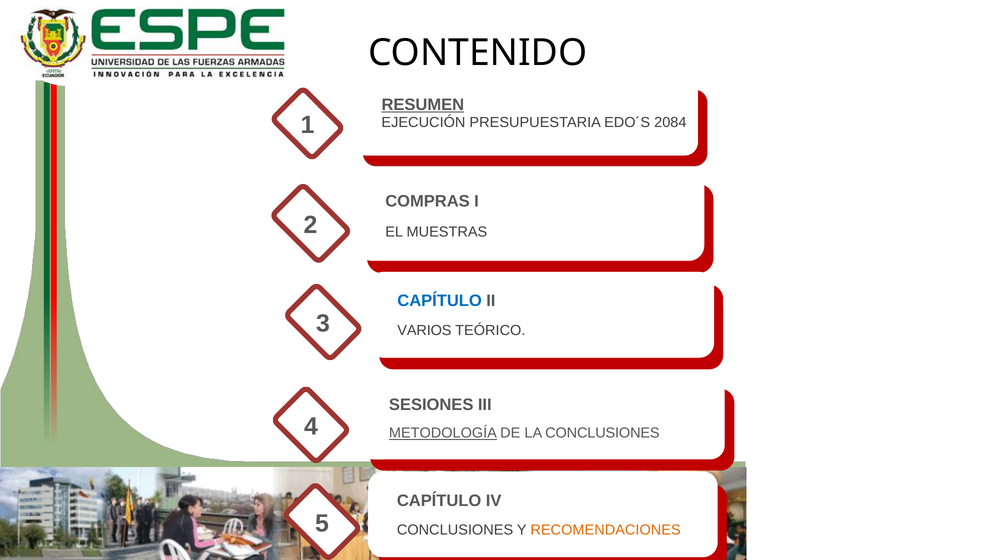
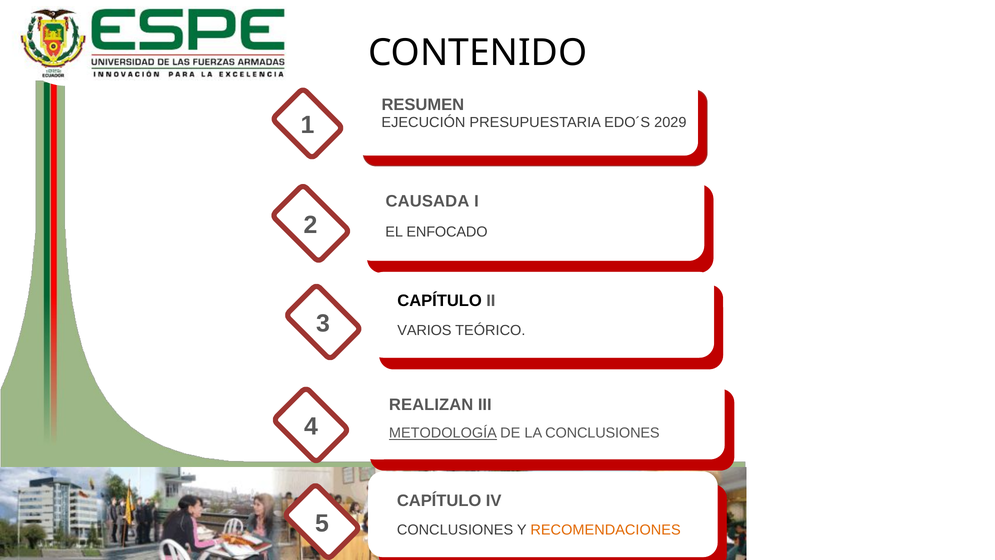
RESUMEN underline: present -> none
2084: 2084 -> 2029
COMPRAS: COMPRAS -> CAUSADA
MUESTRAS: MUESTRAS -> ENFOCADO
CAPÍTULO at (440, 301) colour: blue -> black
SESIONES: SESIONES -> REALIZAN
